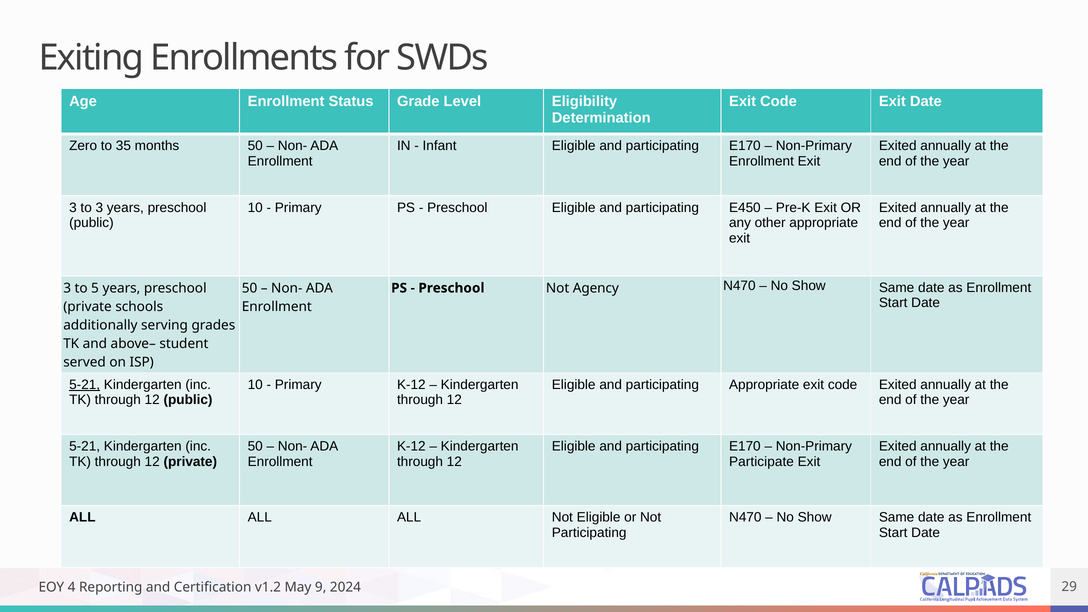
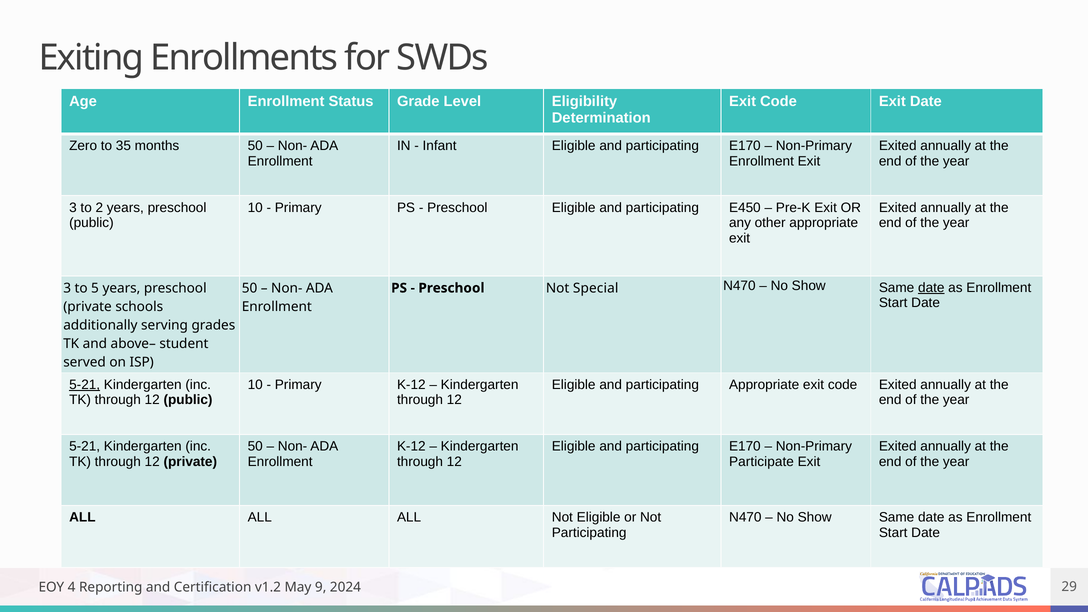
to 3: 3 -> 2
Agency: Agency -> Special
date at (931, 288) underline: none -> present
